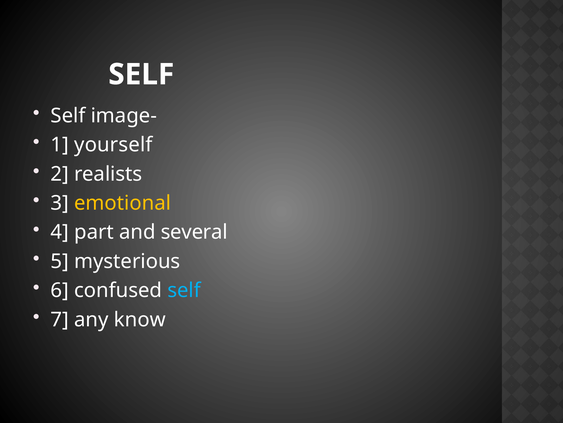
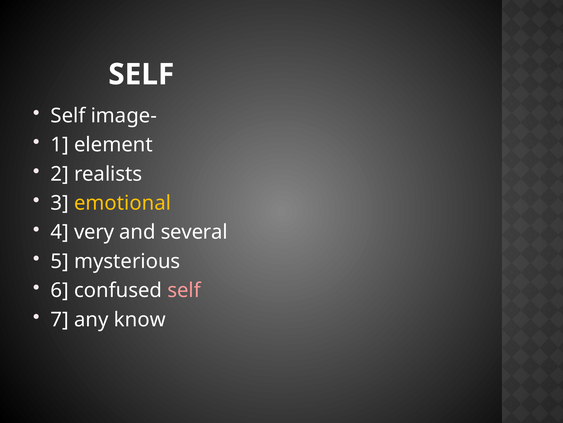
yourself: yourself -> element
part: part -> very
self at (184, 290) colour: light blue -> pink
